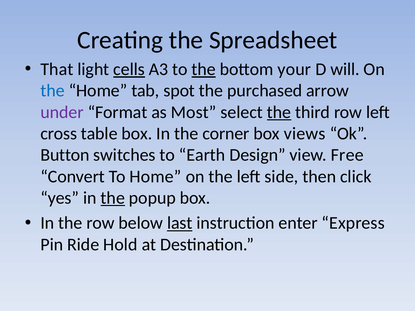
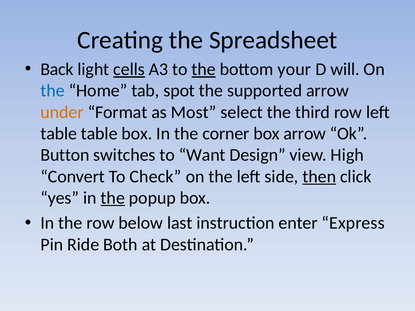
That: That -> Back
purchased: purchased -> supported
under colour: purple -> orange
the at (279, 112) underline: present -> none
cross at (59, 134): cross -> table
box views: views -> arrow
Earth: Earth -> Want
Free: Free -> High
To Home: Home -> Check
then underline: none -> present
last underline: present -> none
Hold: Hold -> Both
